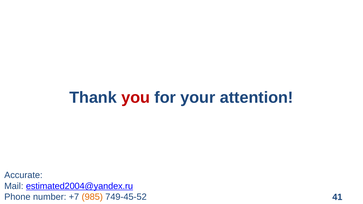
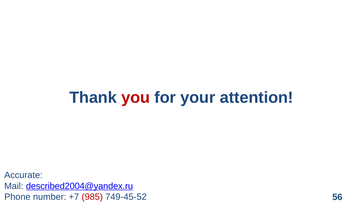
estimated2004@yandex.ru: estimated2004@yandex.ru -> described2004@yandex.ru
985 colour: orange -> red
41: 41 -> 56
